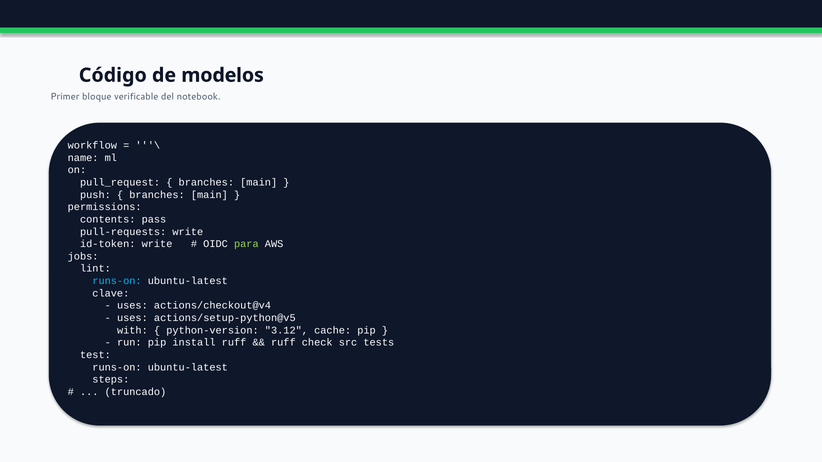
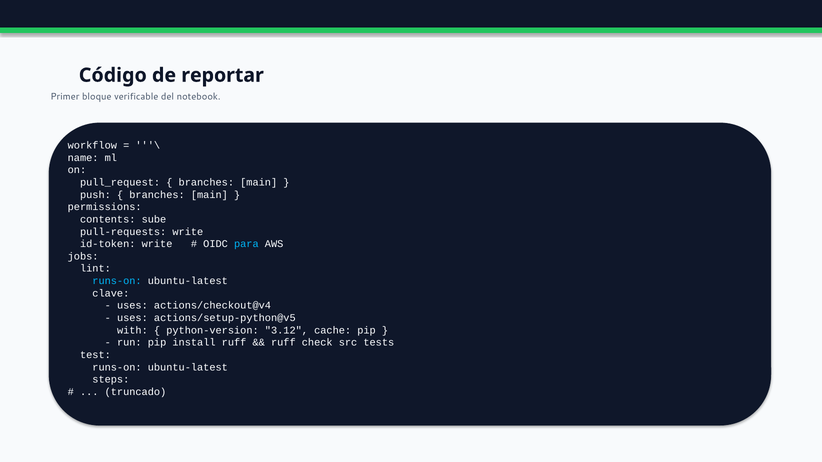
modelos: modelos -> reportar
pass: pass -> sube
para colour: light green -> light blue
